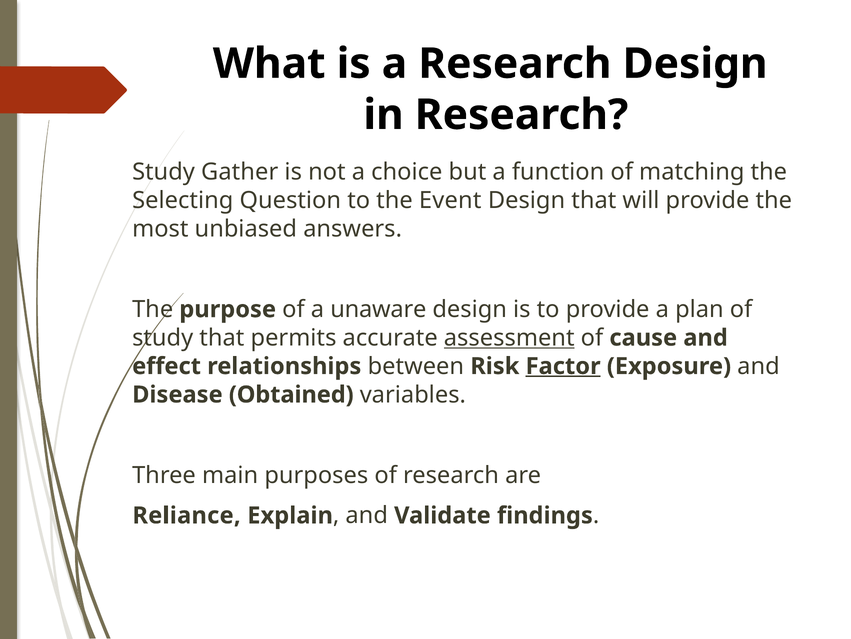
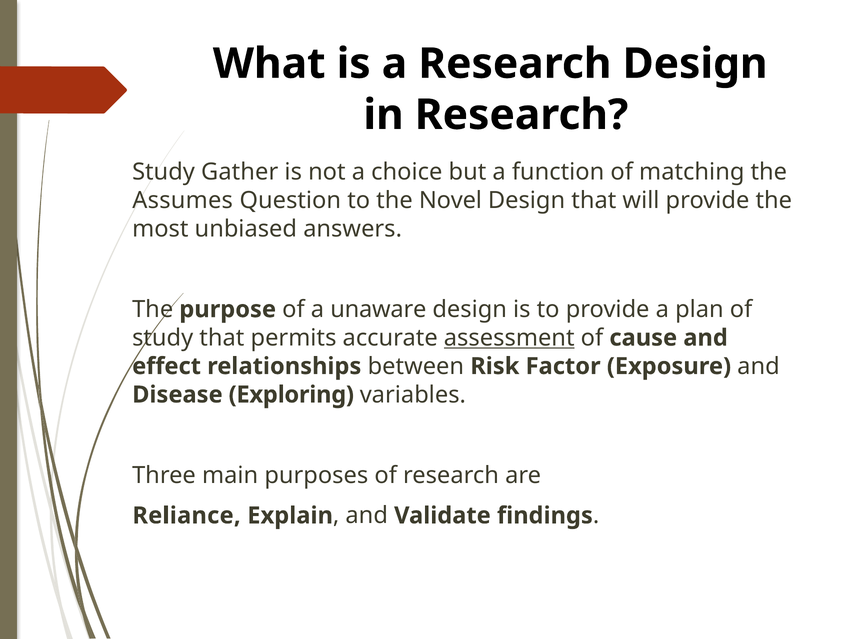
Selecting: Selecting -> Assumes
Event: Event -> Novel
Factor underline: present -> none
Obtained: Obtained -> Exploring
